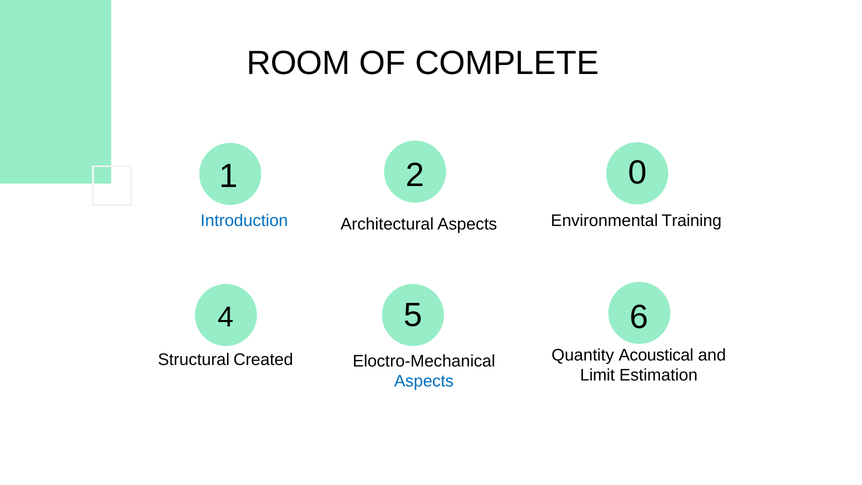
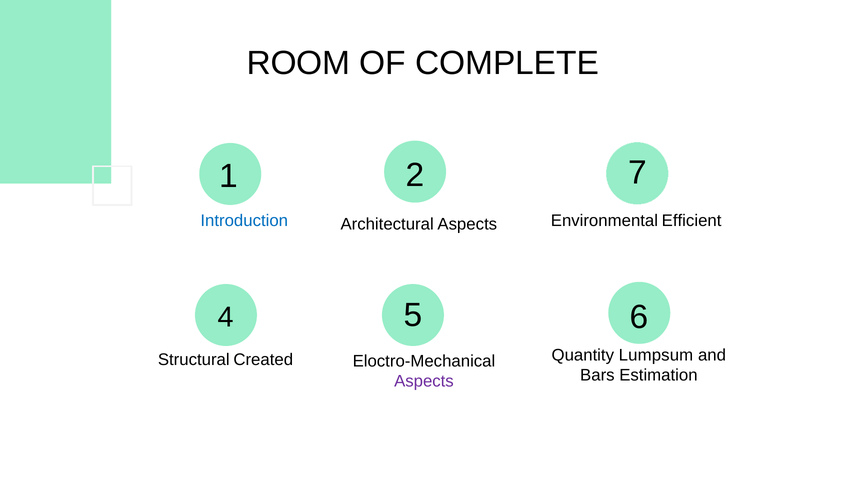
0: 0 -> 7
Training: Training -> Efficient
Acoustical: Acoustical -> Lumpsum
Limit: Limit -> Bars
Aspects at (424, 381) colour: blue -> purple
